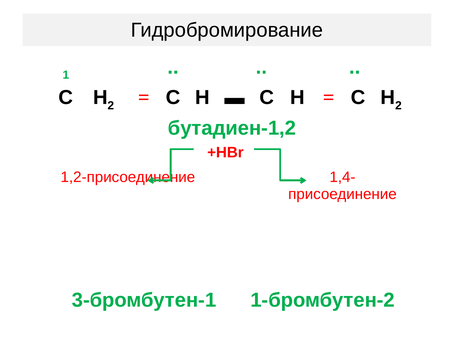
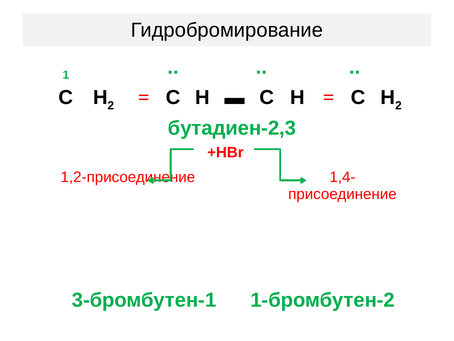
бутадиен-1,2: бутадиен-1,2 -> бутадиен-2,3
